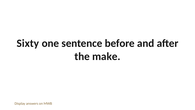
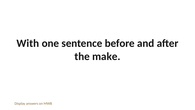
Sixty: Sixty -> With
